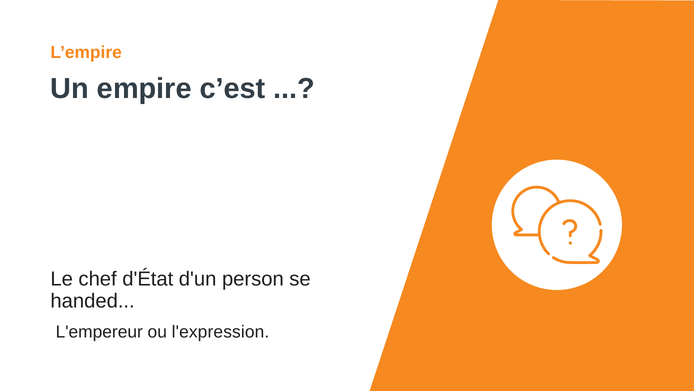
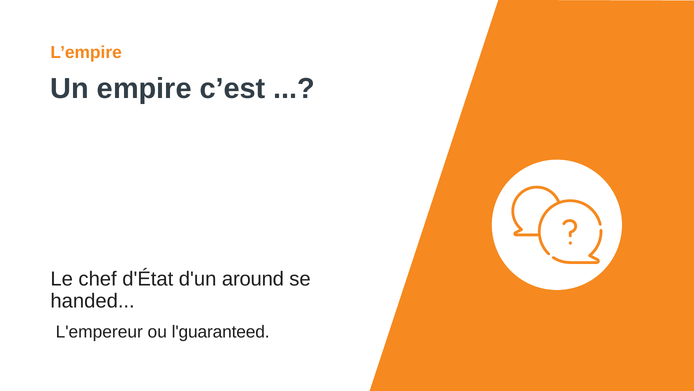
person: person -> around
l'expression: l'expression -> l'guaranteed
